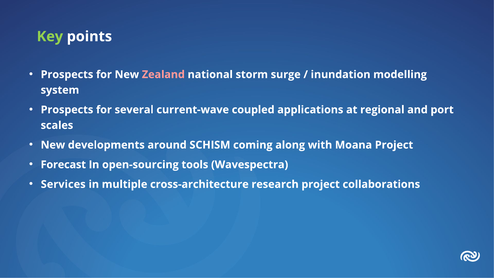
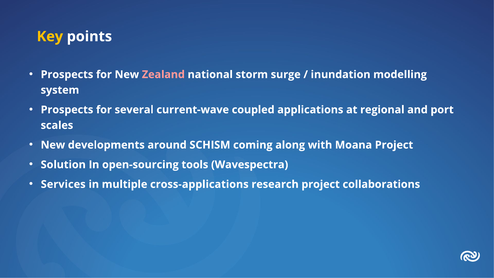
Key colour: light green -> yellow
Forecast: Forecast -> Solution
cross-architecture: cross-architecture -> cross-applications
